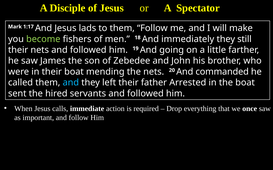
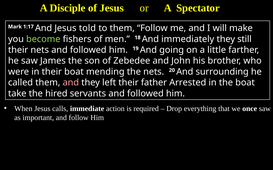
lads: lads -> told
commanded: commanded -> surrounding
and at (71, 83) colour: light blue -> pink
sent: sent -> take
